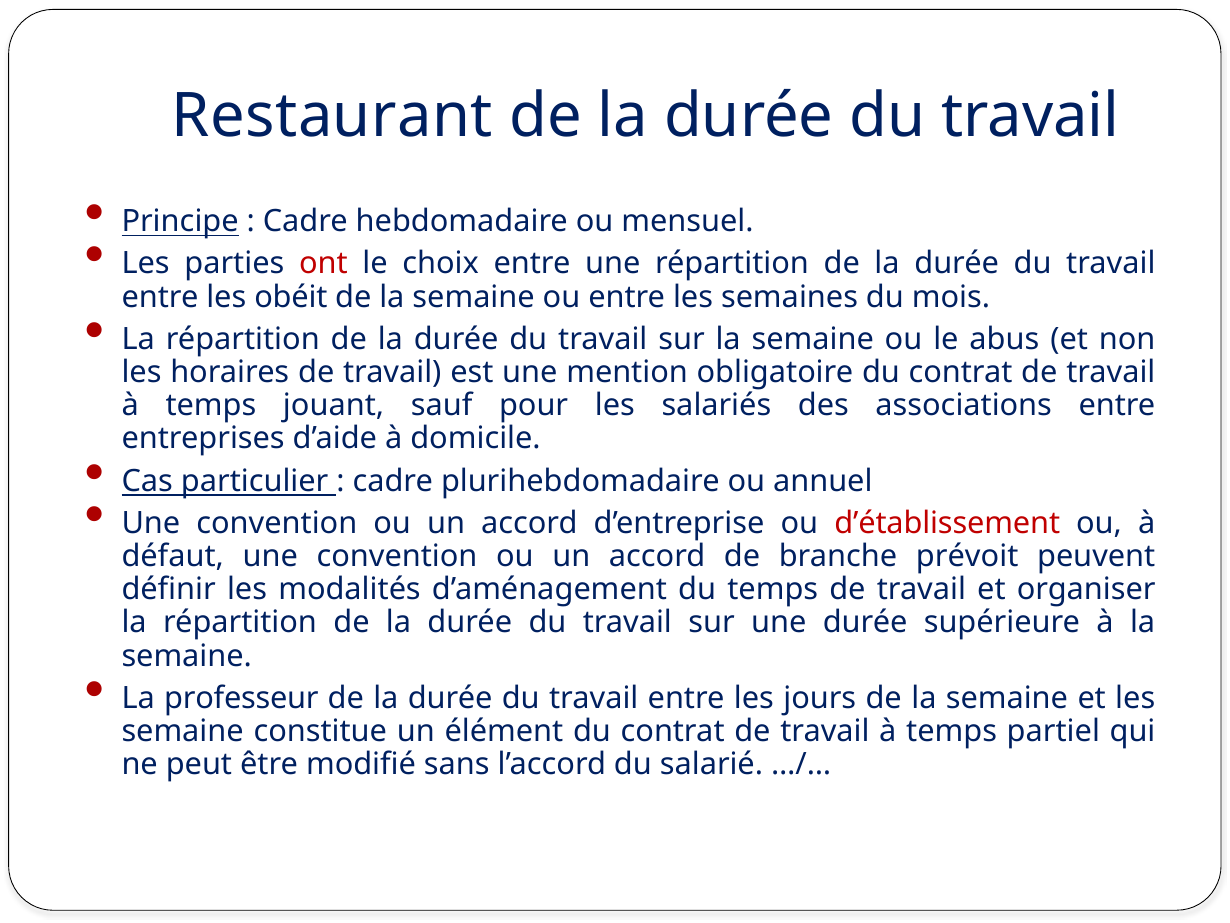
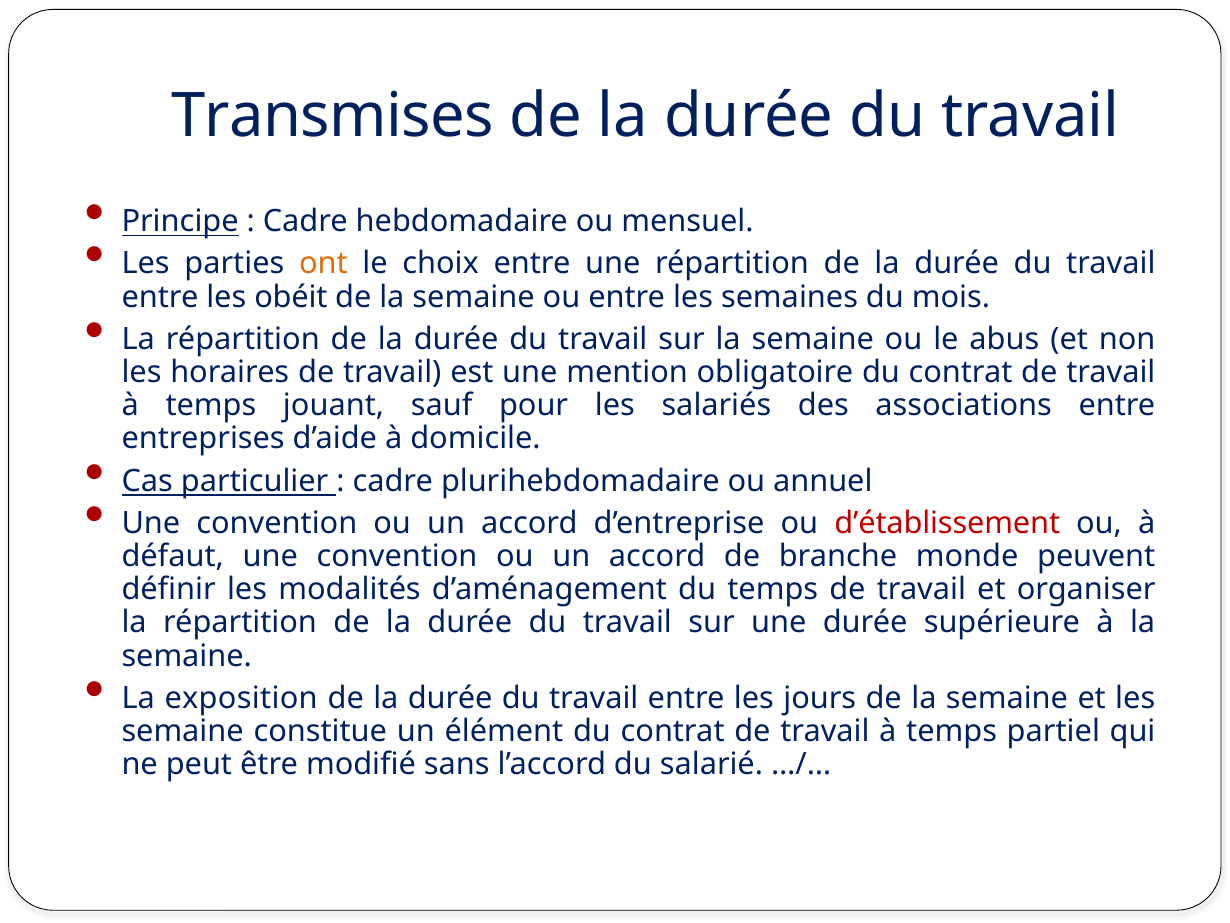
Restaurant: Restaurant -> Transmises
ont colour: red -> orange
prévoit: prévoit -> monde
professeur: professeur -> exposition
